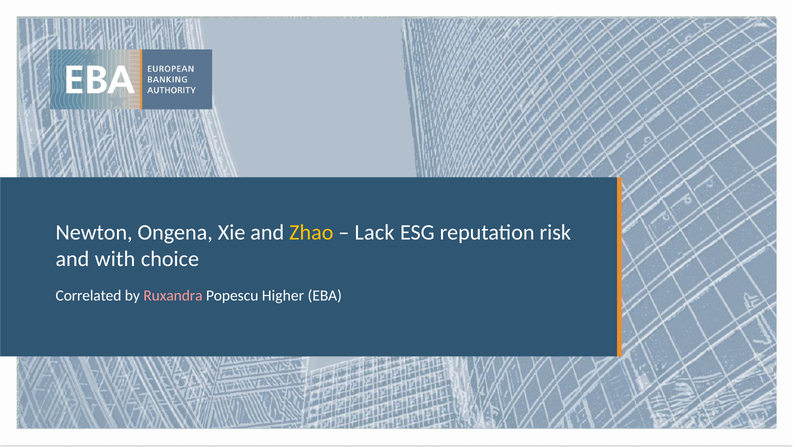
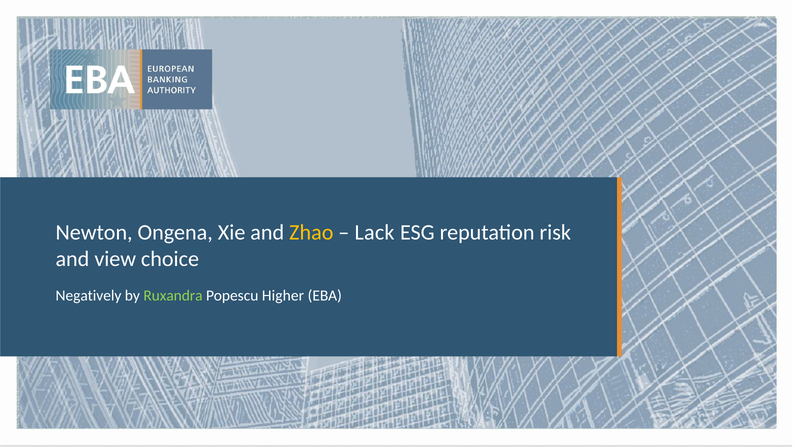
with: with -> view
Correlated: Correlated -> Negatively
Ruxandra colour: pink -> light green
